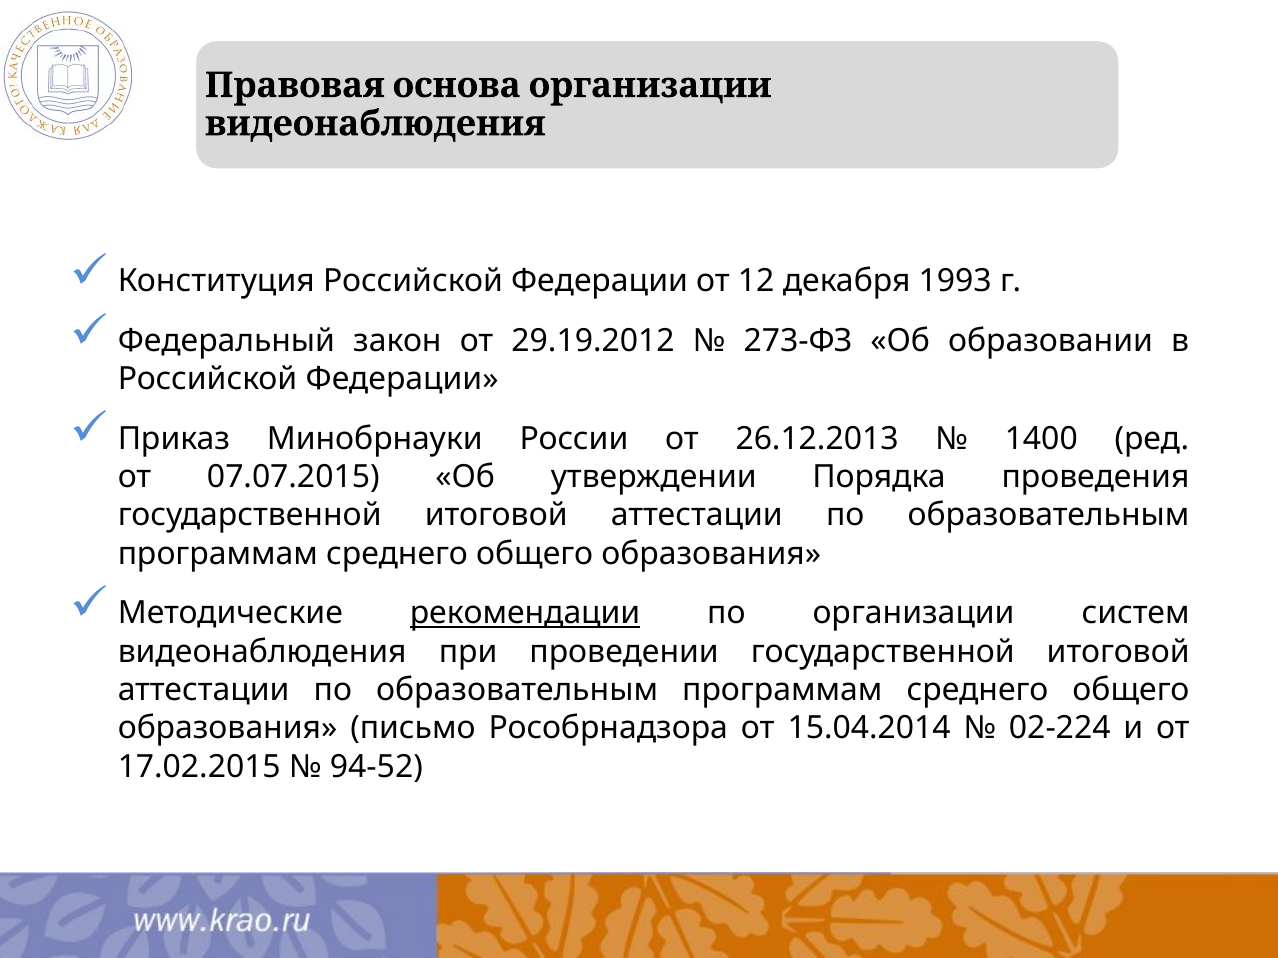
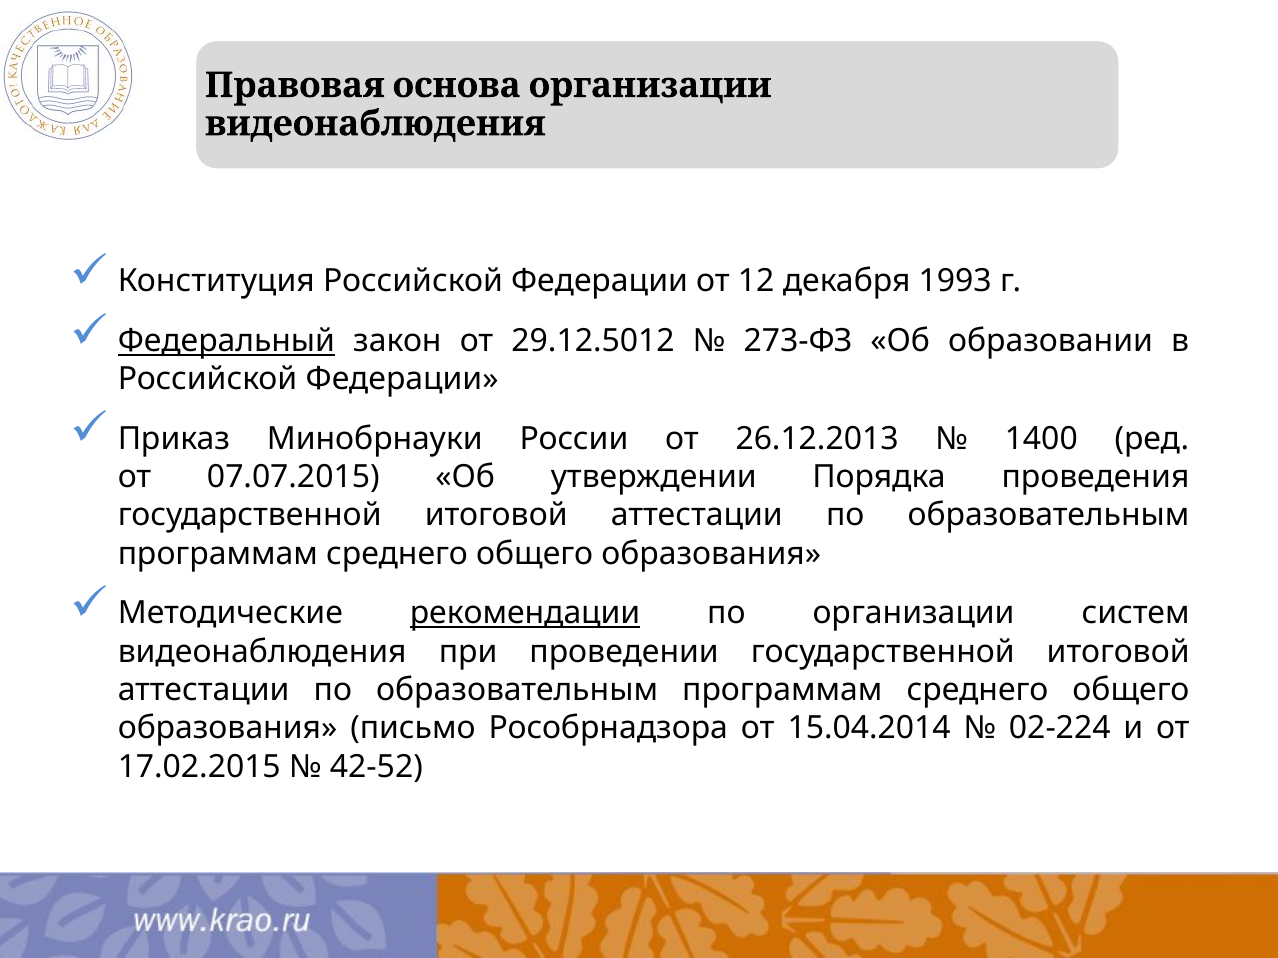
Федеральный underline: none -> present
29.19.2012: 29.19.2012 -> 29.12.5012
94-52: 94-52 -> 42-52
